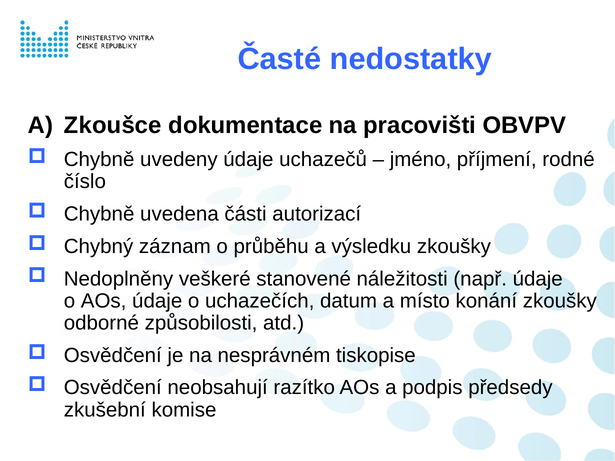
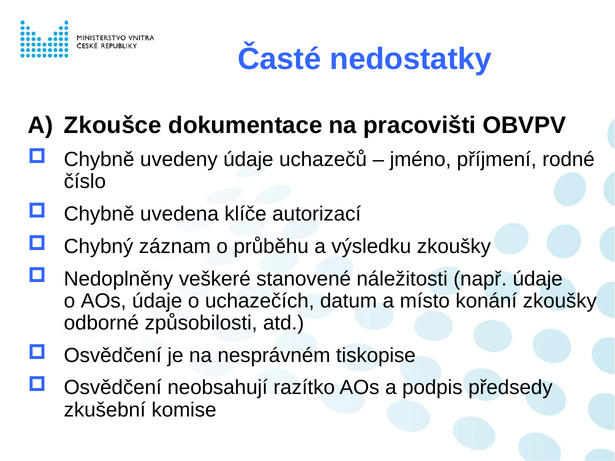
části: části -> klíče
